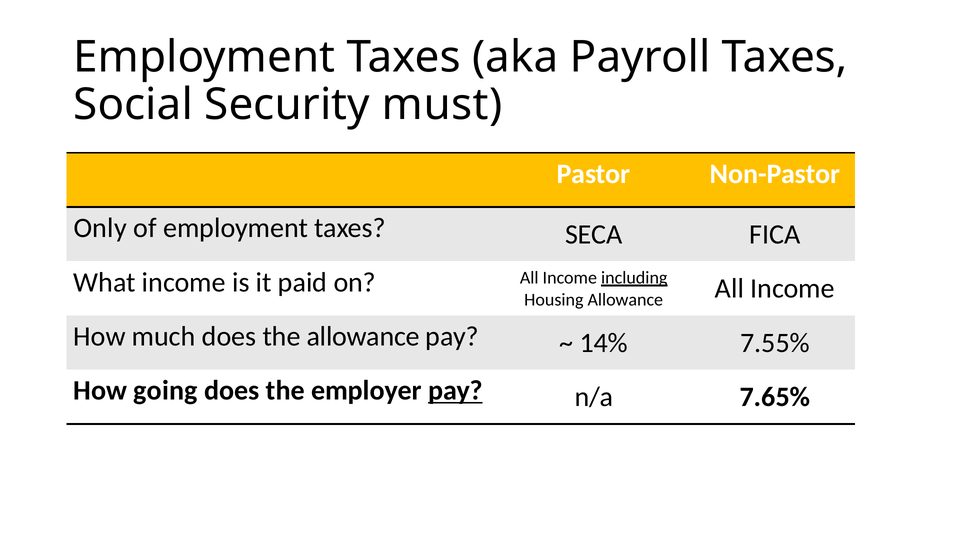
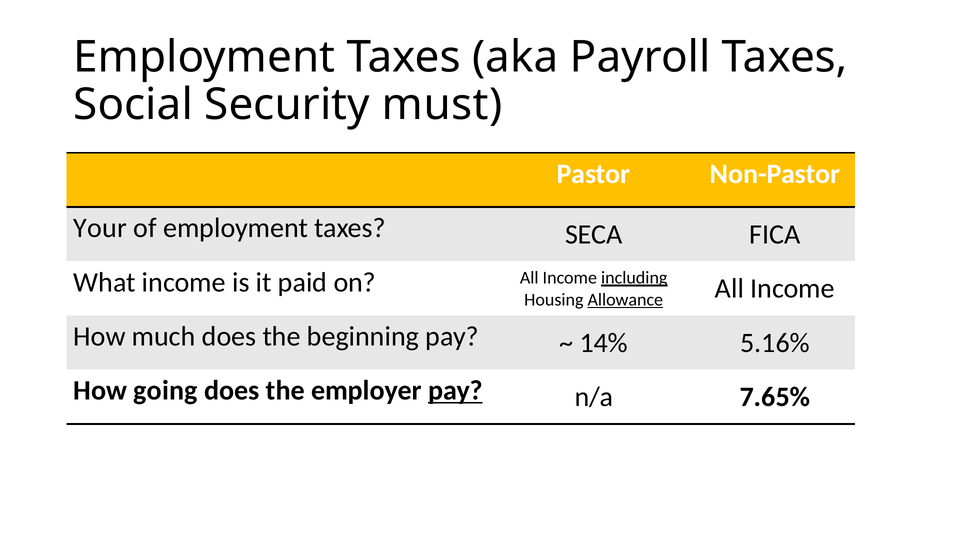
Only: Only -> Your
Allowance at (625, 300) underline: none -> present
the allowance: allowance -> beginning
7.55%: 7.55% -> 5.16%
